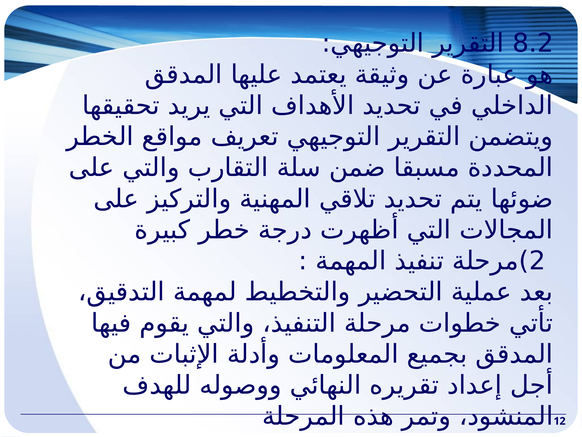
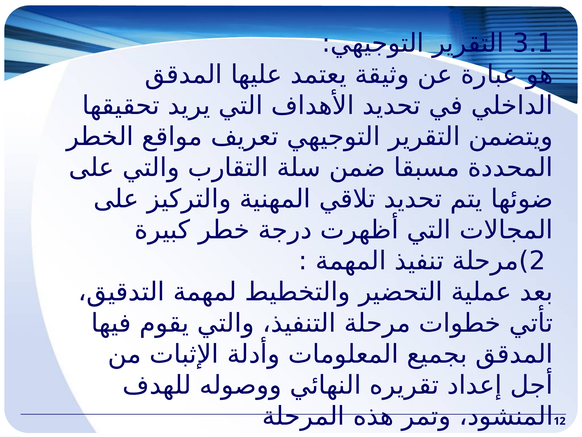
8.2: 8.2 -> 3.1
